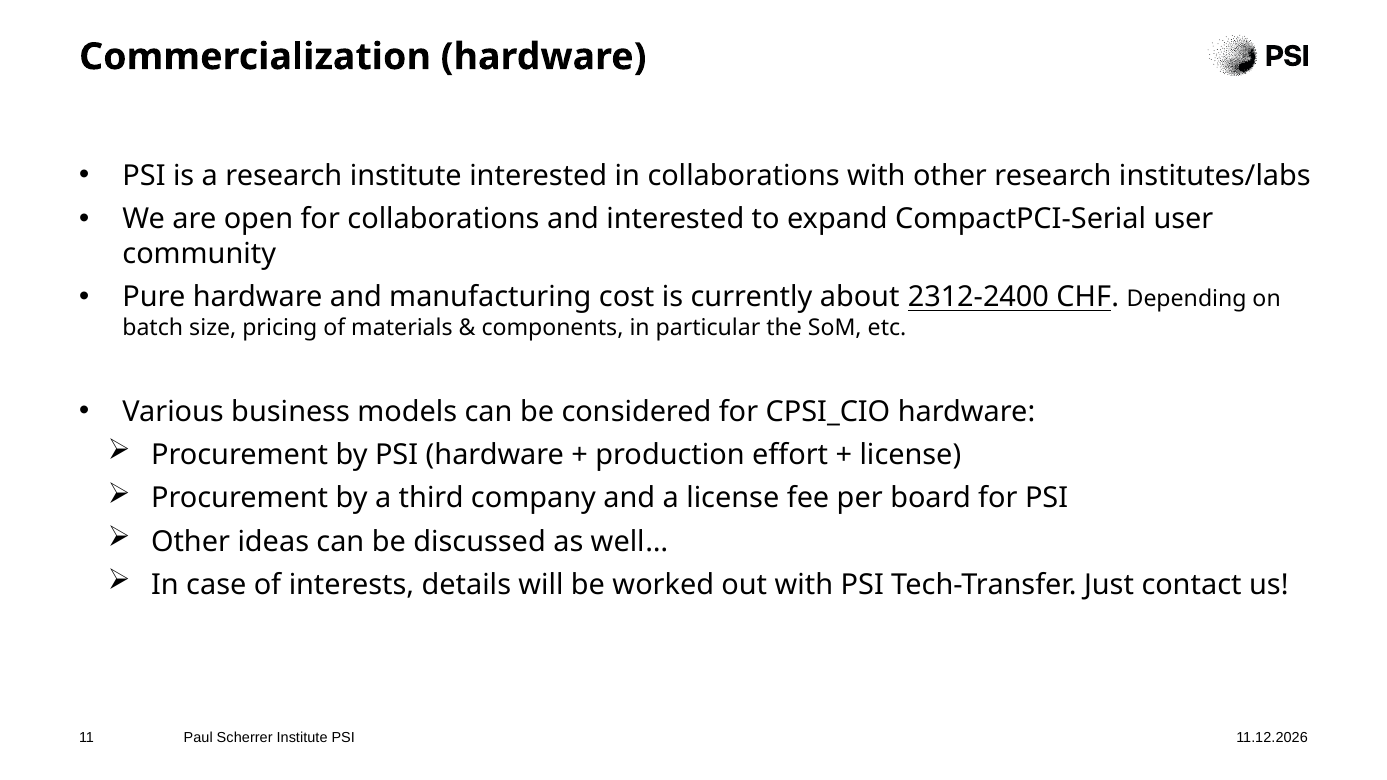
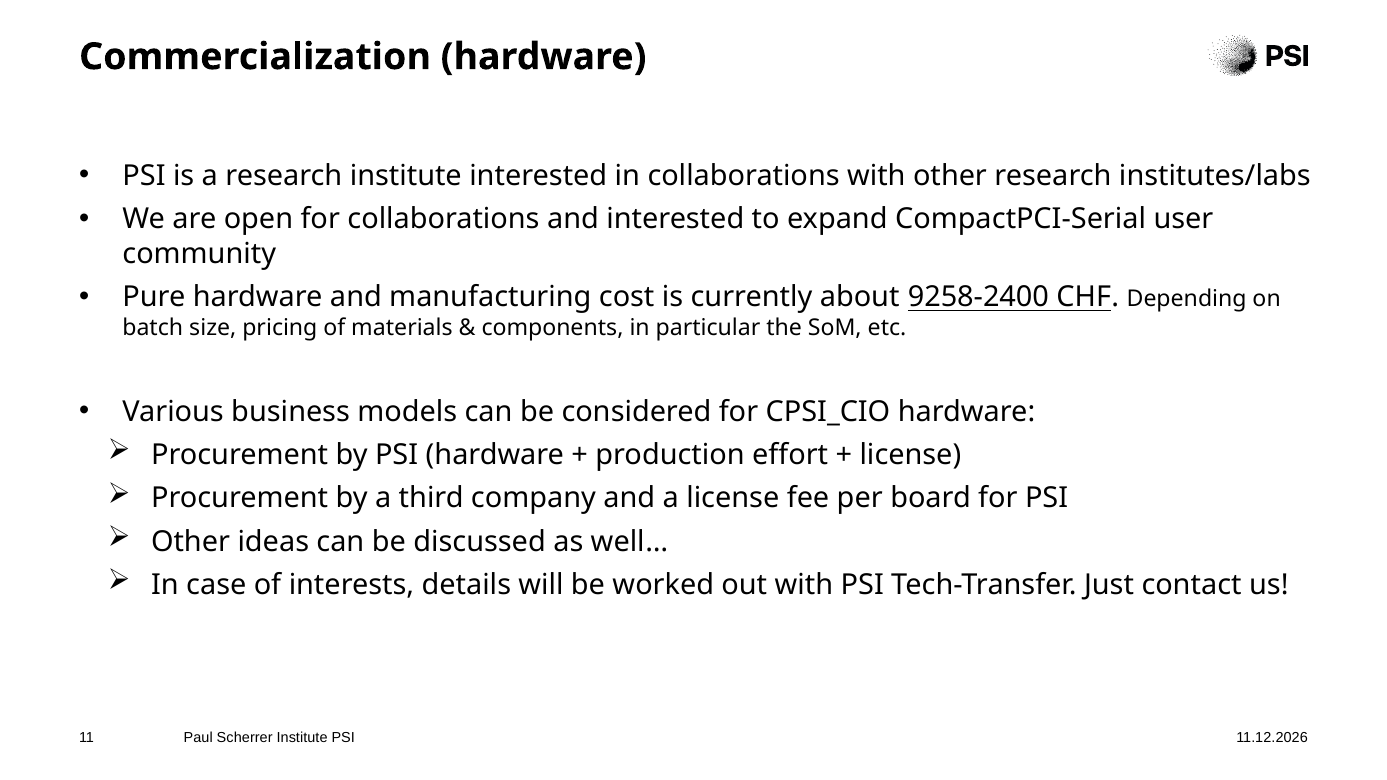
2312-2400: 2312-2400 -> 9258-2400
